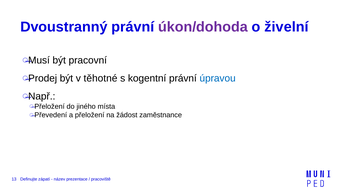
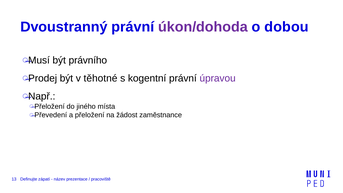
živelní: živelní -> dobou
pracovní: pracovní -> právního
úpravou colour: blue -> purple
